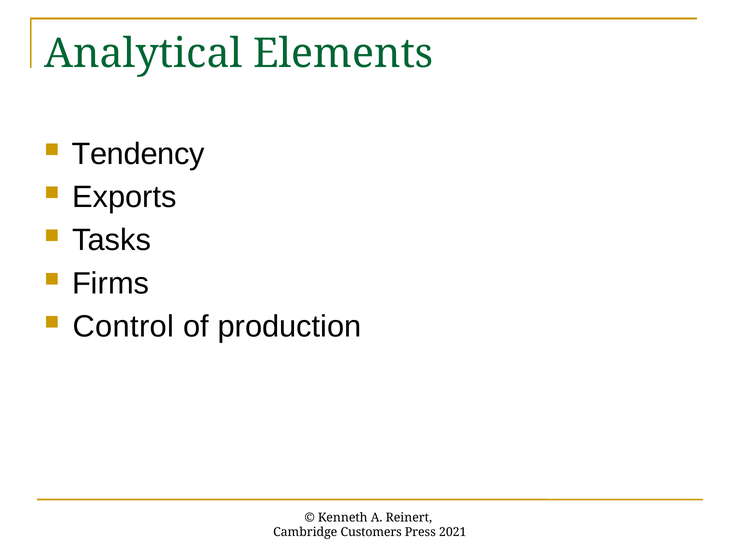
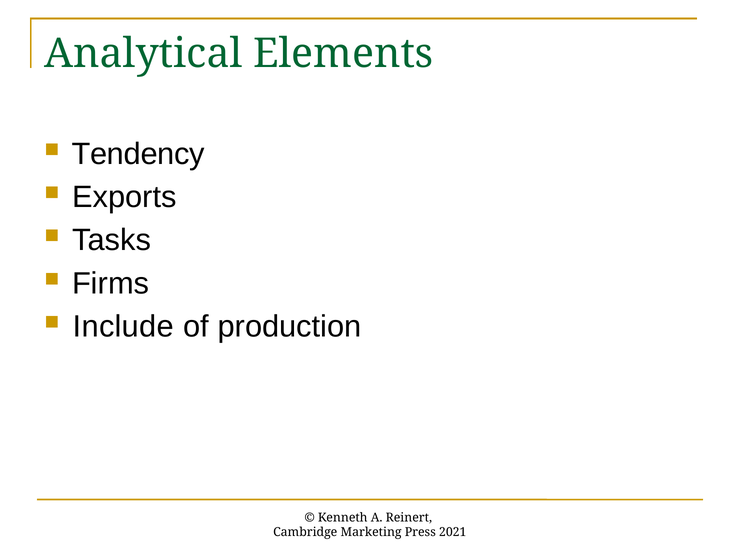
Control: Control -> Include
Customers: Customers -> Marketing
